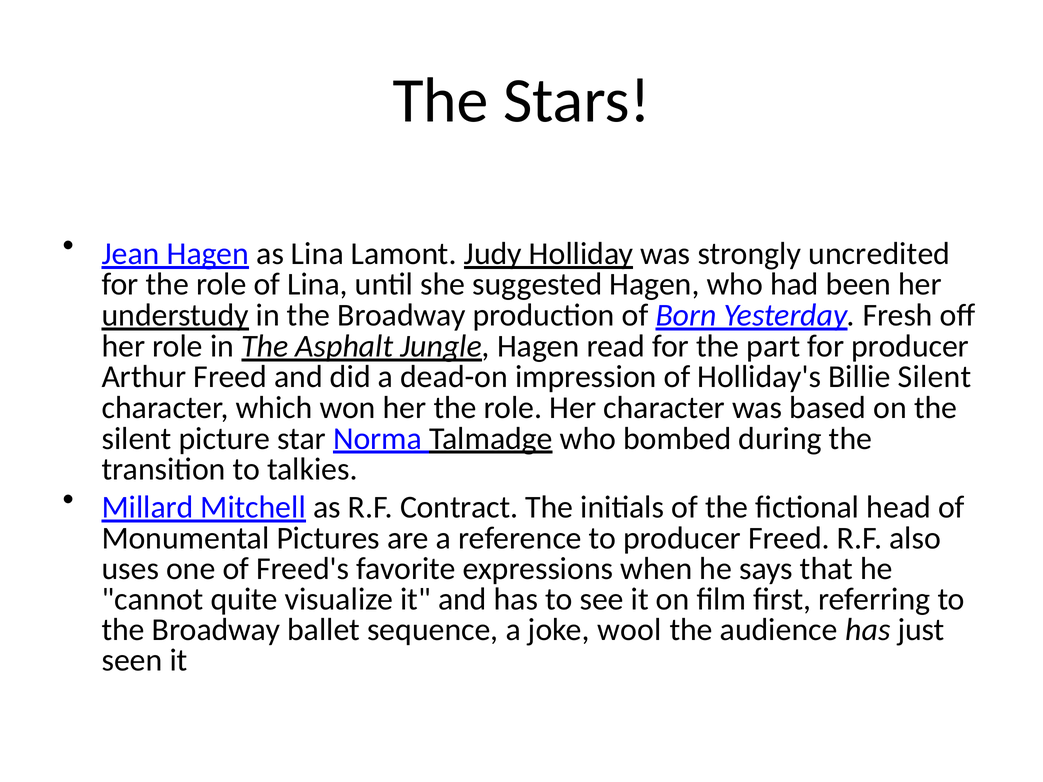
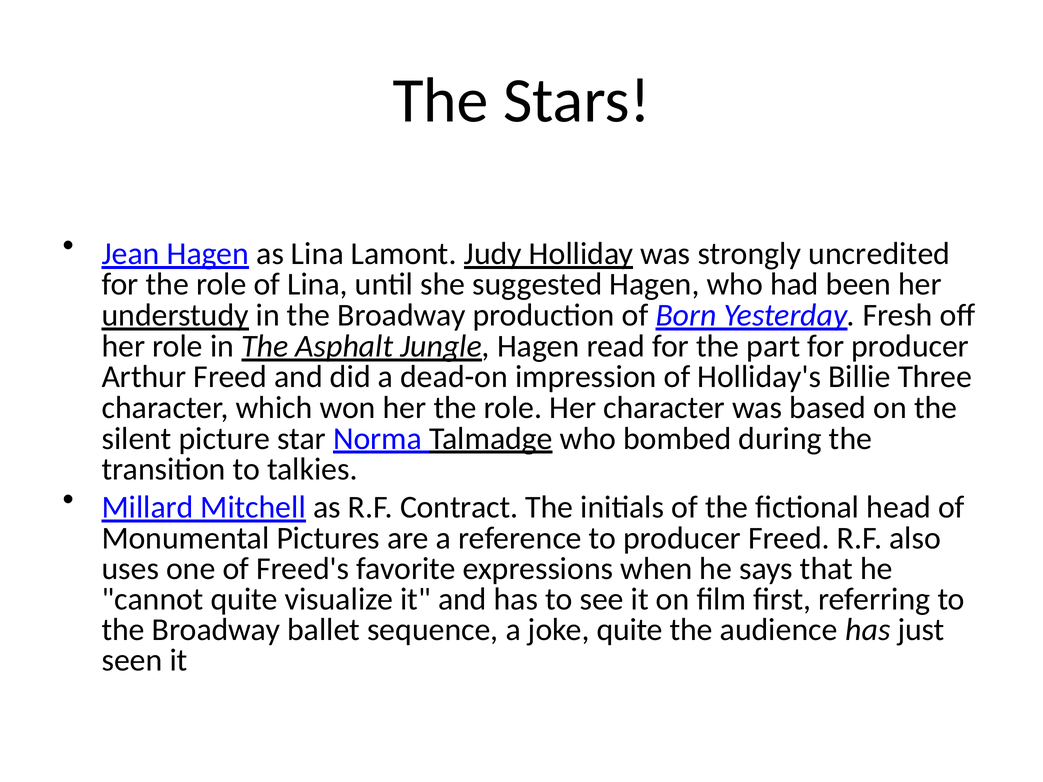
Billie Silent: Silent -> Three
joke wool: wool -> quite
